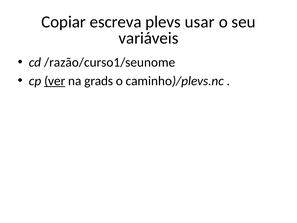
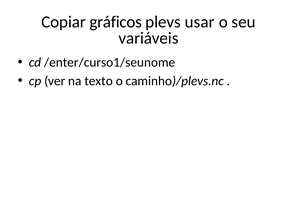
escreva: escreva -> gráficos
/razão/curso1/seunome: /razão/curso1/seunome -> /enter/curso1/seunome
ver underline: present -> none
grads: grads -> texto
